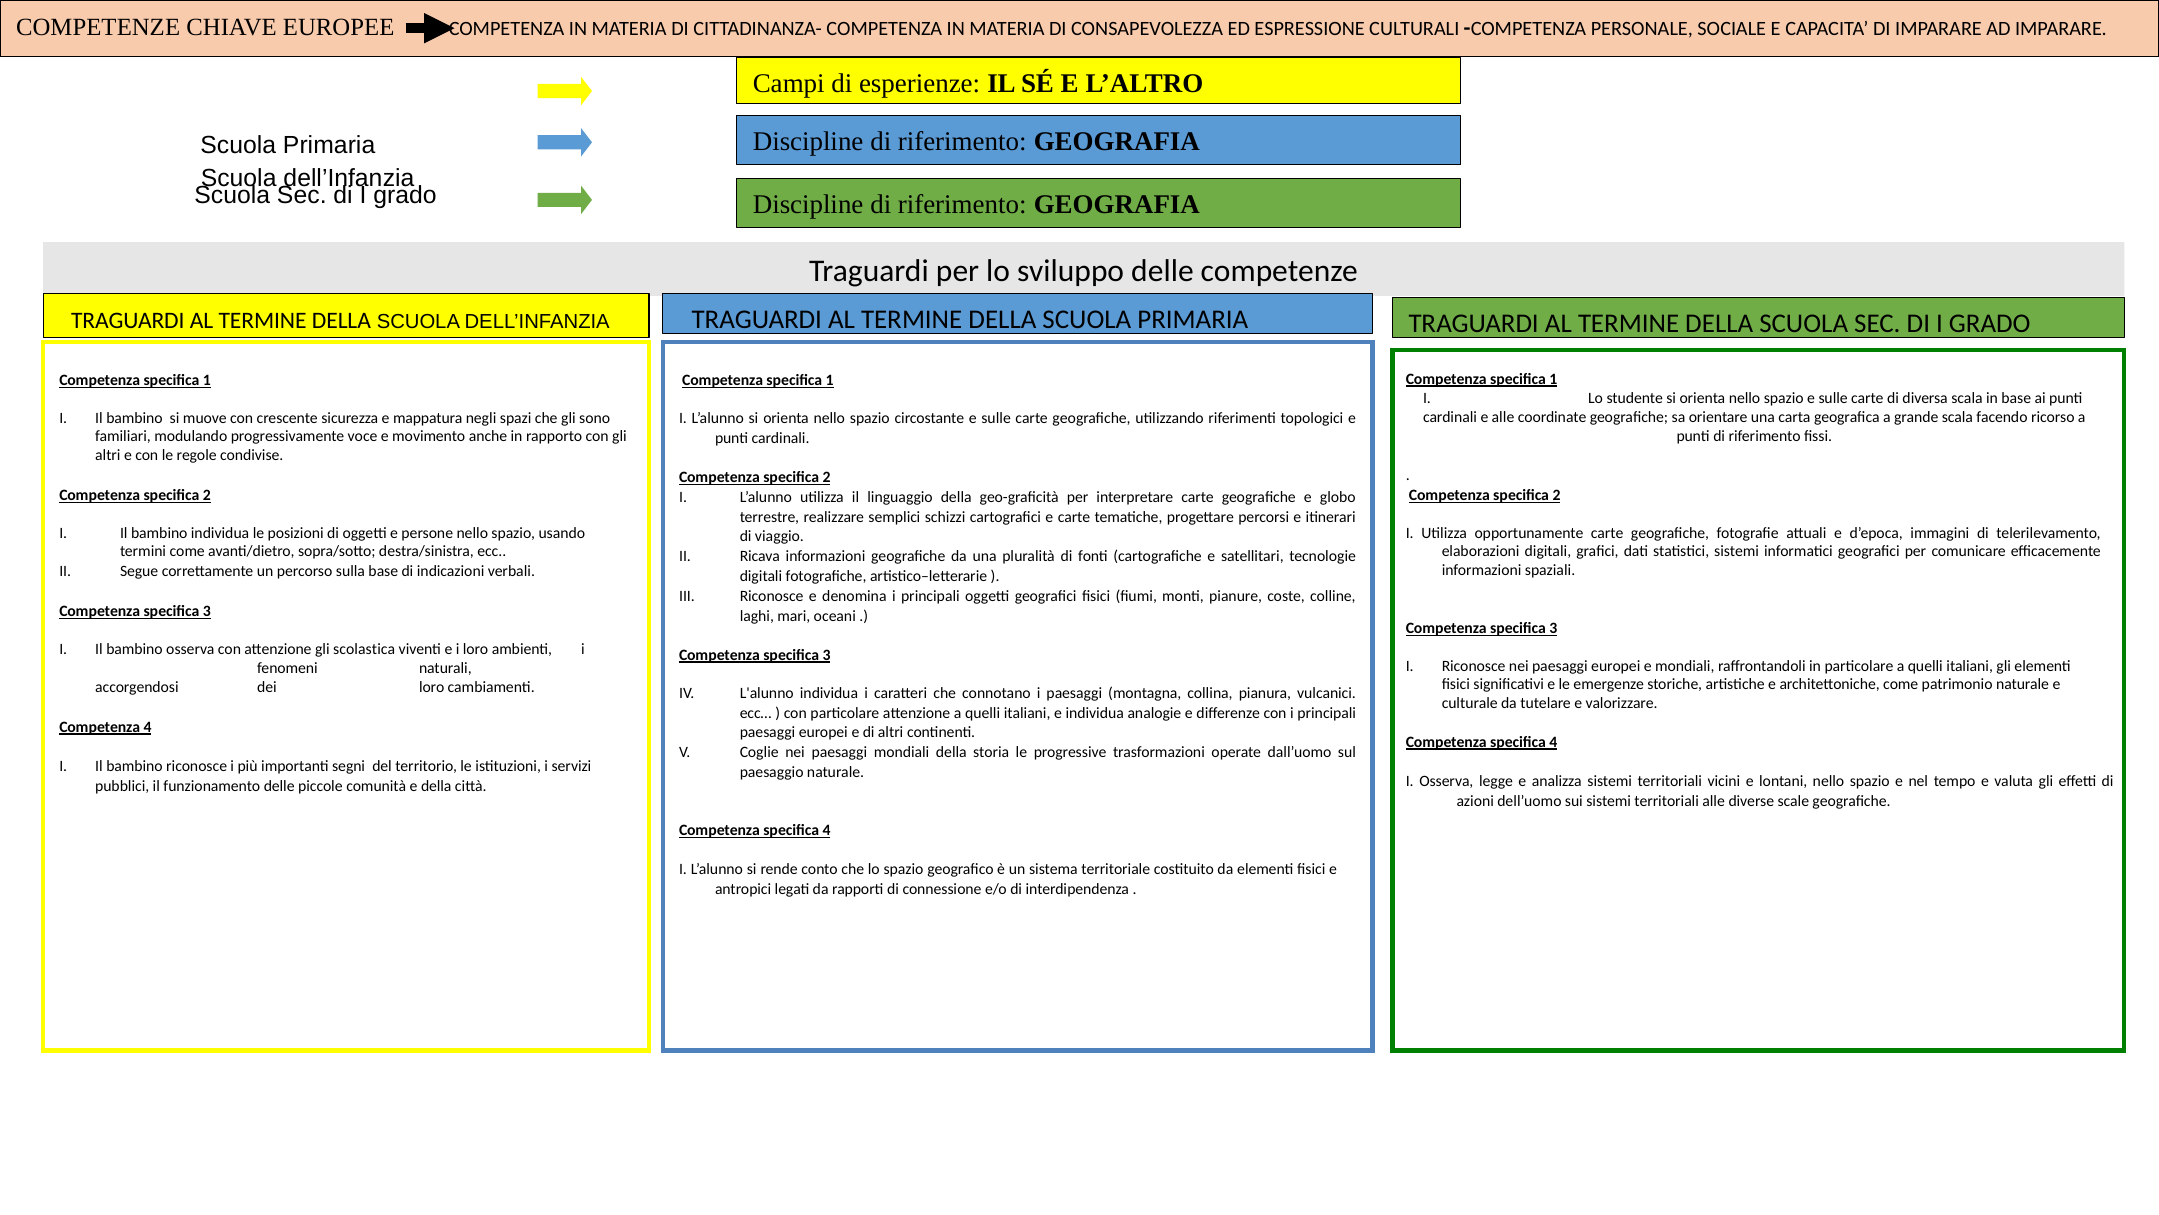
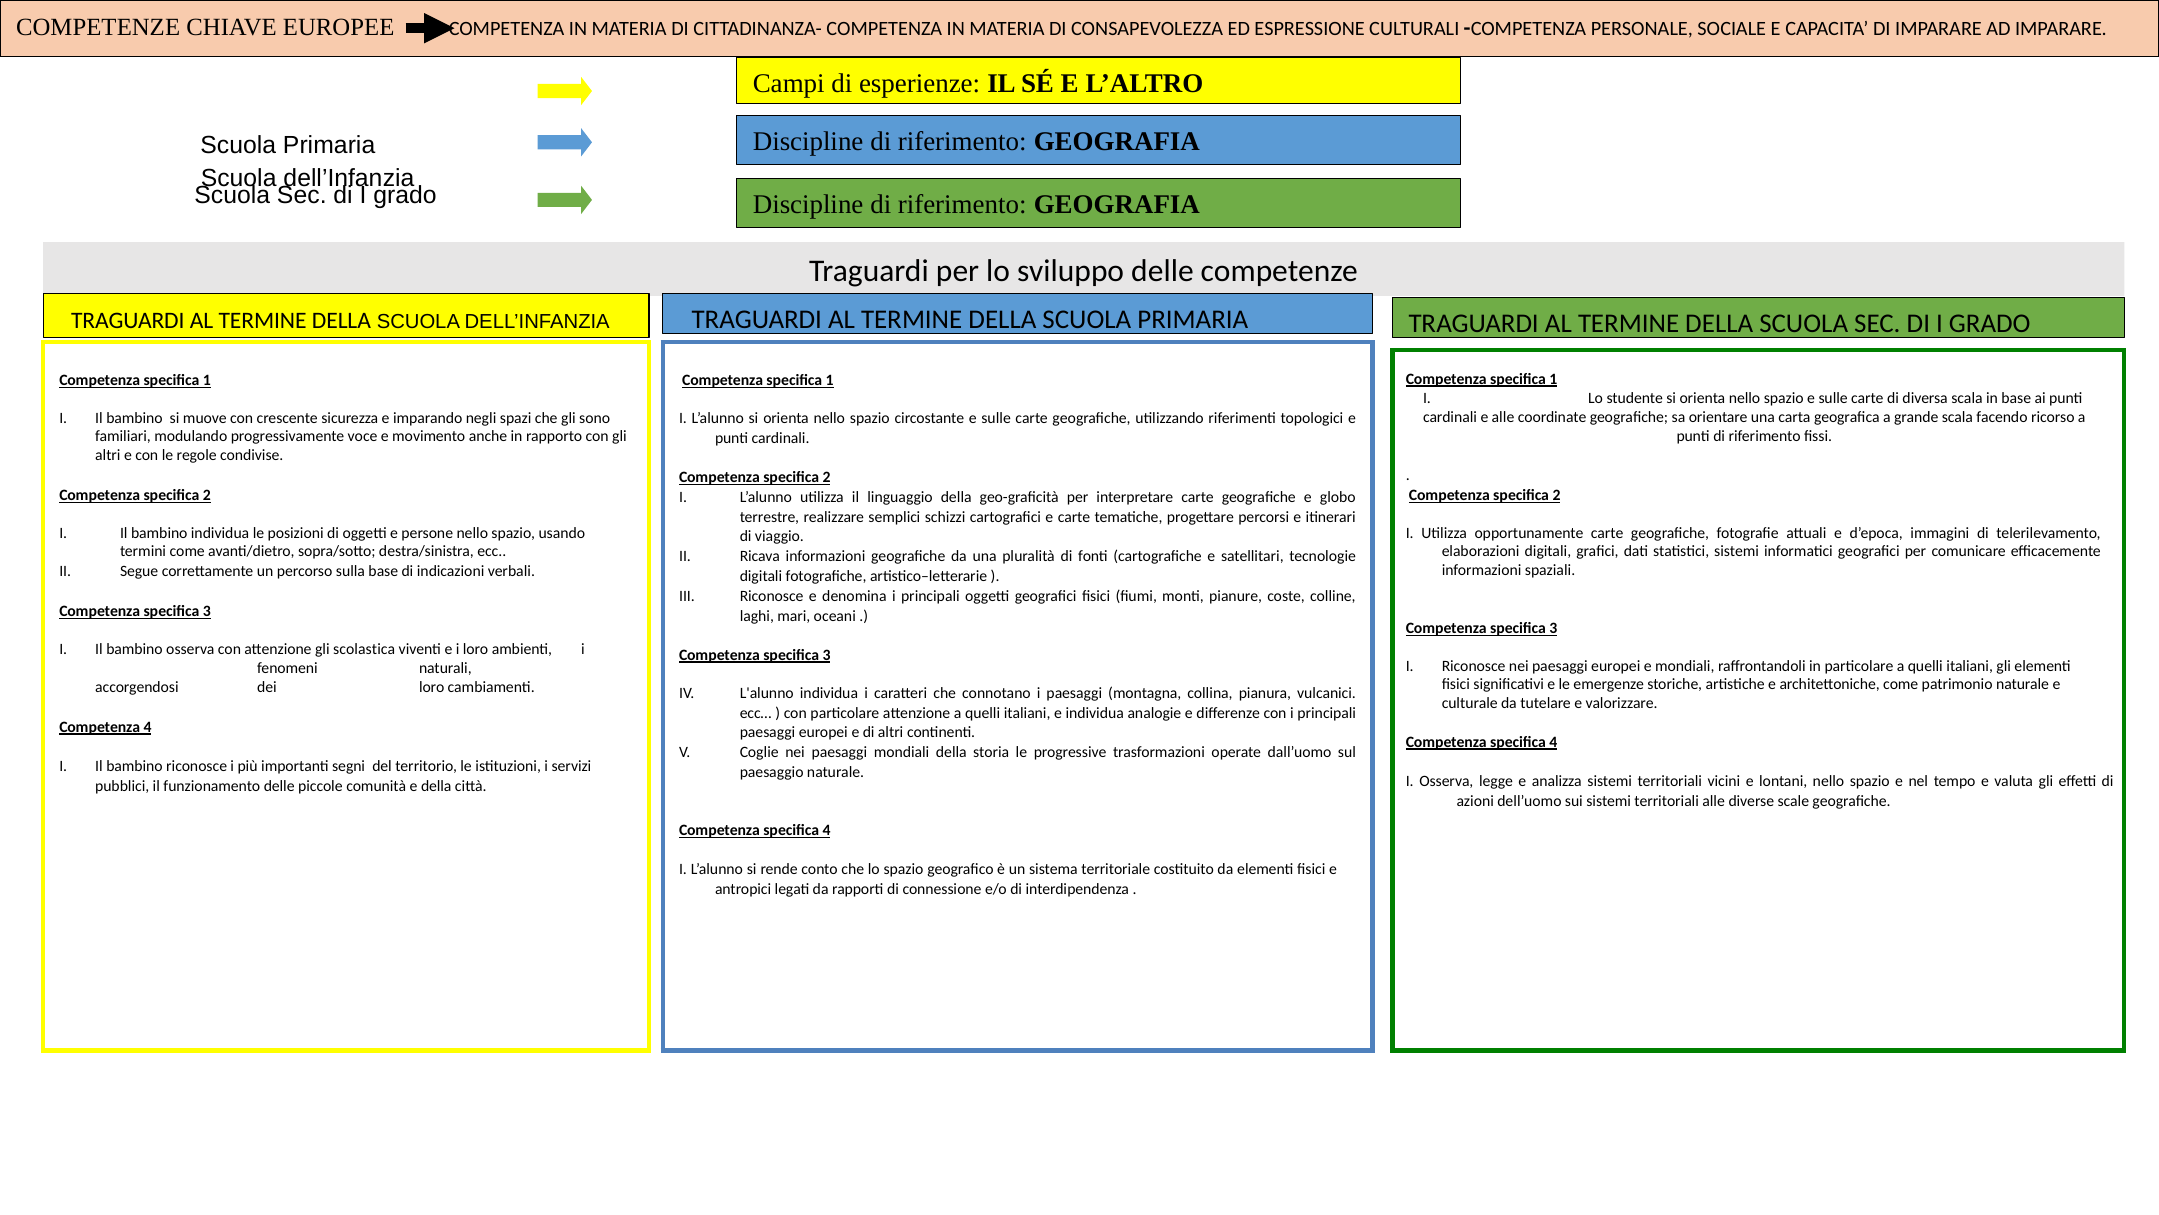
mappatura: mappatura -> imparando
